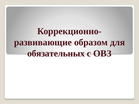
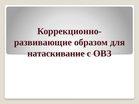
обязательных: обязательных -> натаскивание
